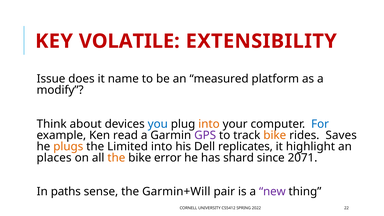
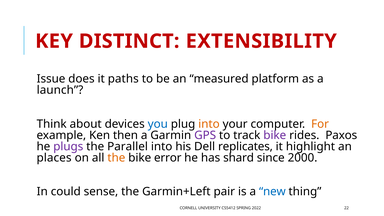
VOLATILE: VOLATILE -> DISTINCT
name: name -> paths
modify: modify -> launch
For colour: blue -> orange
read: read -> then
bike at (275, 135) colour: orange -> purple
Saves: Saves -> Paxos
plugs colour: orange -> purple
Limited: Limited -> Parallel
2071: 2071 -> 2000
paths: paths -> could
Garmin+Will: Garmin+Will -> Garmin+Left
new colour: purple -> blue
